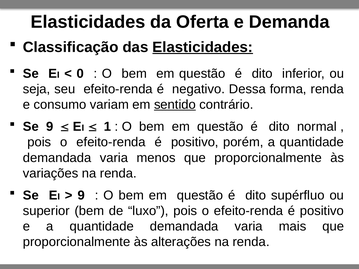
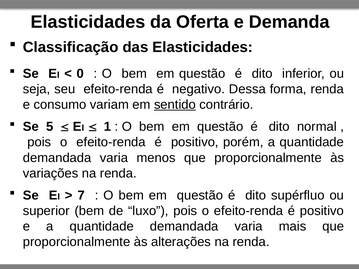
Elasticidades at (203, 47) underline: present -> none
Se 9: 9 -> 5
9 at (81, 195): 9 -> 7
